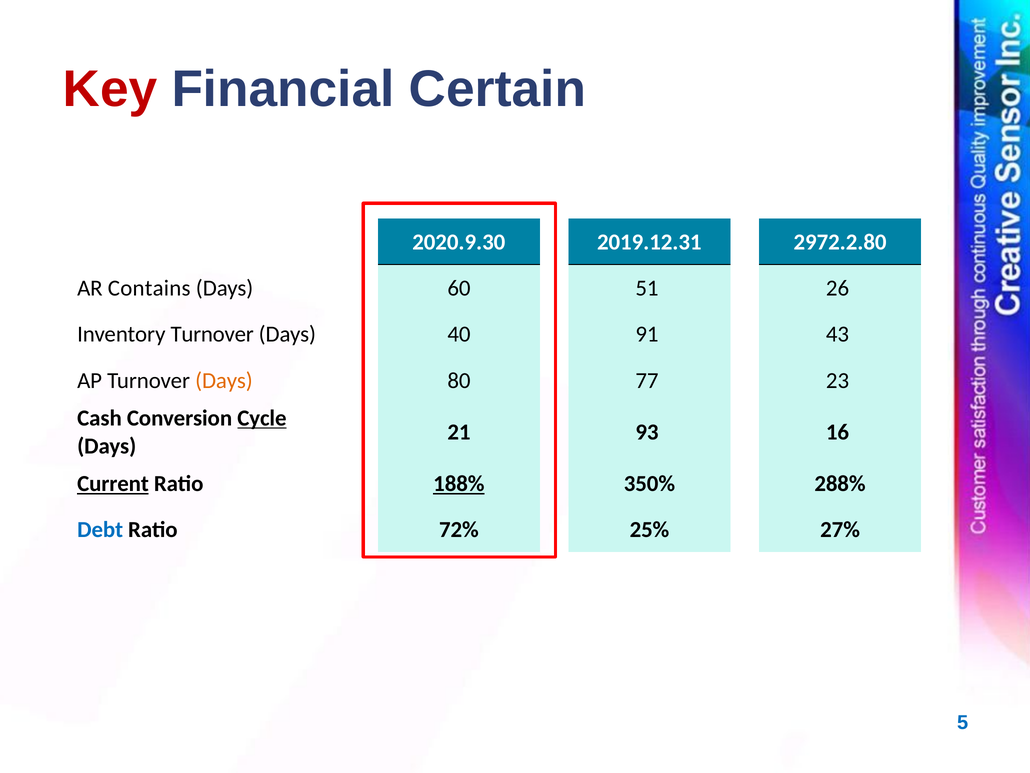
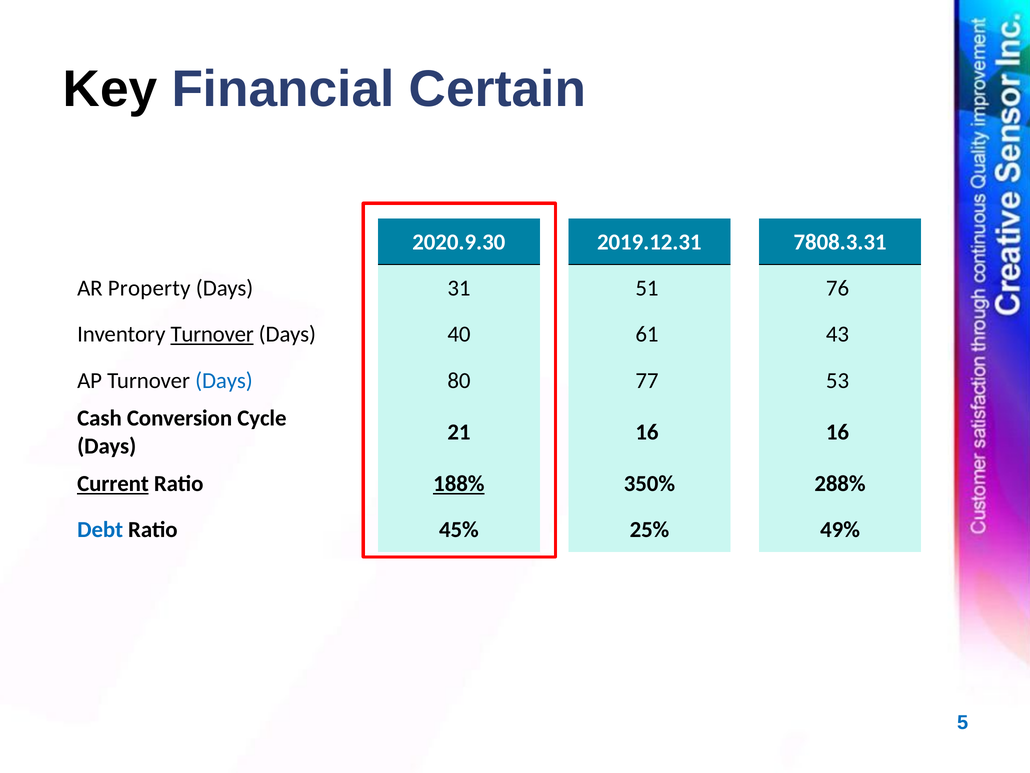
Key colour: red -> black
2972.2.80: 2972.2.80 -> 7808.3.31
Contains: Contains -> Property
60: 60 -> 31
26: 26 -> 76
Turnover at (212, 334) underline: none -> present
91: 91 -> 61
Days at (224, 380) colour: orange -> blue
23: 23 -> 53
Cycle underline: present -> none
21 93: 93 -> 16
72%: 72% -> 45%
27%: 27% -> 49%
